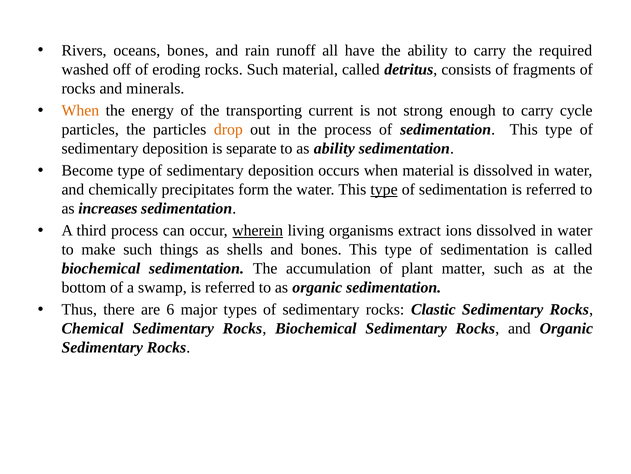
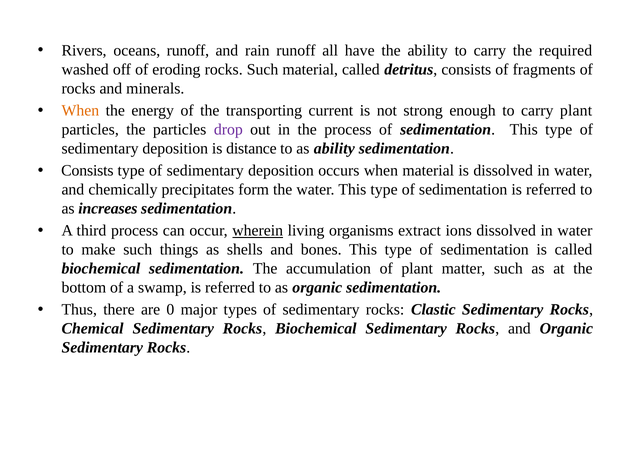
oceans bones: bones -> runoff
carry cycle: cycle -> plant
drop colour: orange -> purple
separate: separate -> distance
Become at (87, 170): Become -> Consists
type at (384, 189) underline: present -> none
6: 6 -> 0
